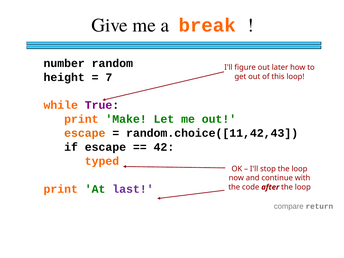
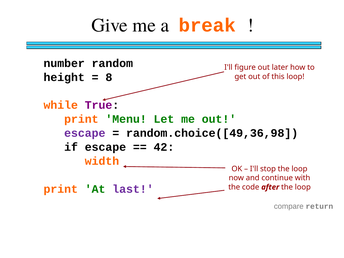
7: 7 -> 8
Make: Make -> Menu
escape at (85, 133) colour: orange -> purple
random.choice([11,42,43: random.choice([11,42,43 -> random.choice([49,36,98
typed: typed -> width
